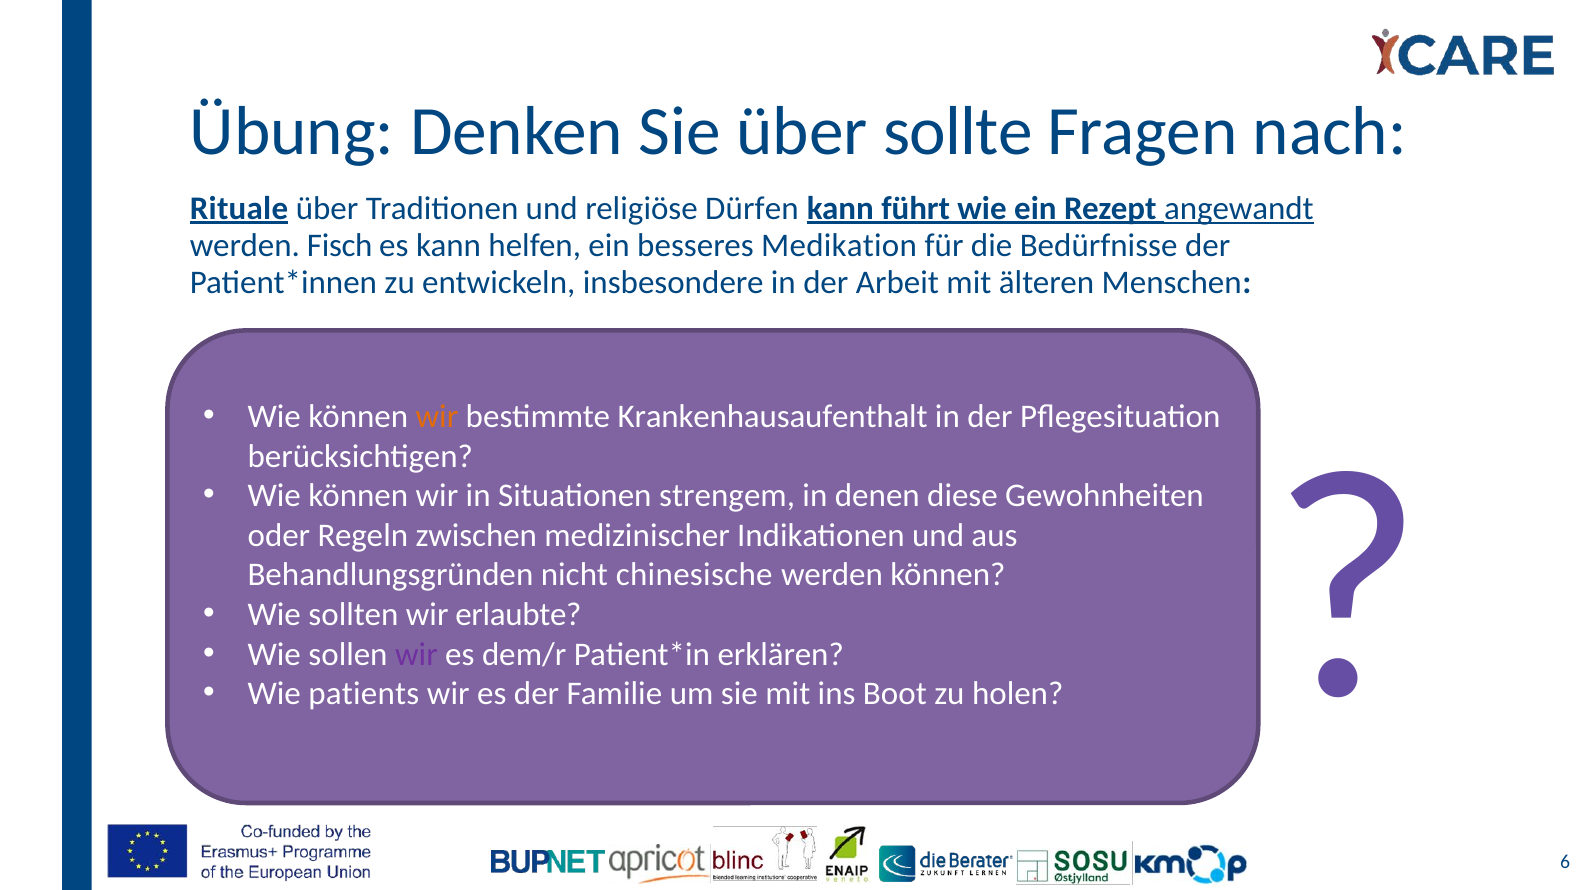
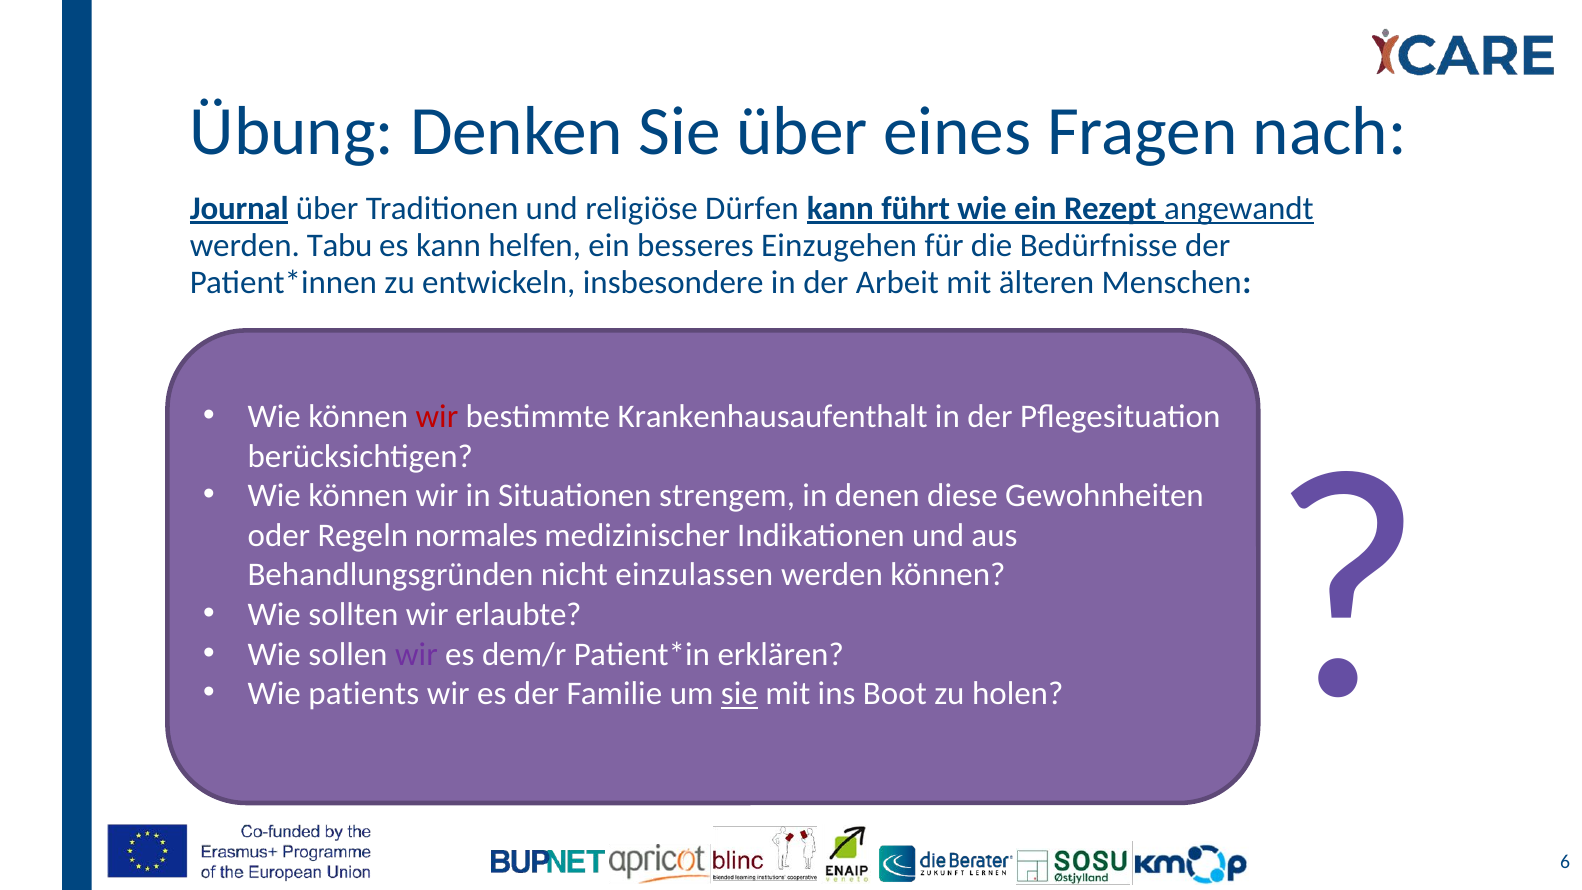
sollte: sollte -> eines
Rituale: Rituale -> Journal
Fisch: Fisch -> Tabu
Medikation: Medikation -> Einzugehen
wir at (437, 417) colour: orange -> red
zwischen: zwischen -> normales
chinesische: chinesische -> einzulassen
sie at (739, 694) underline: none -> present
